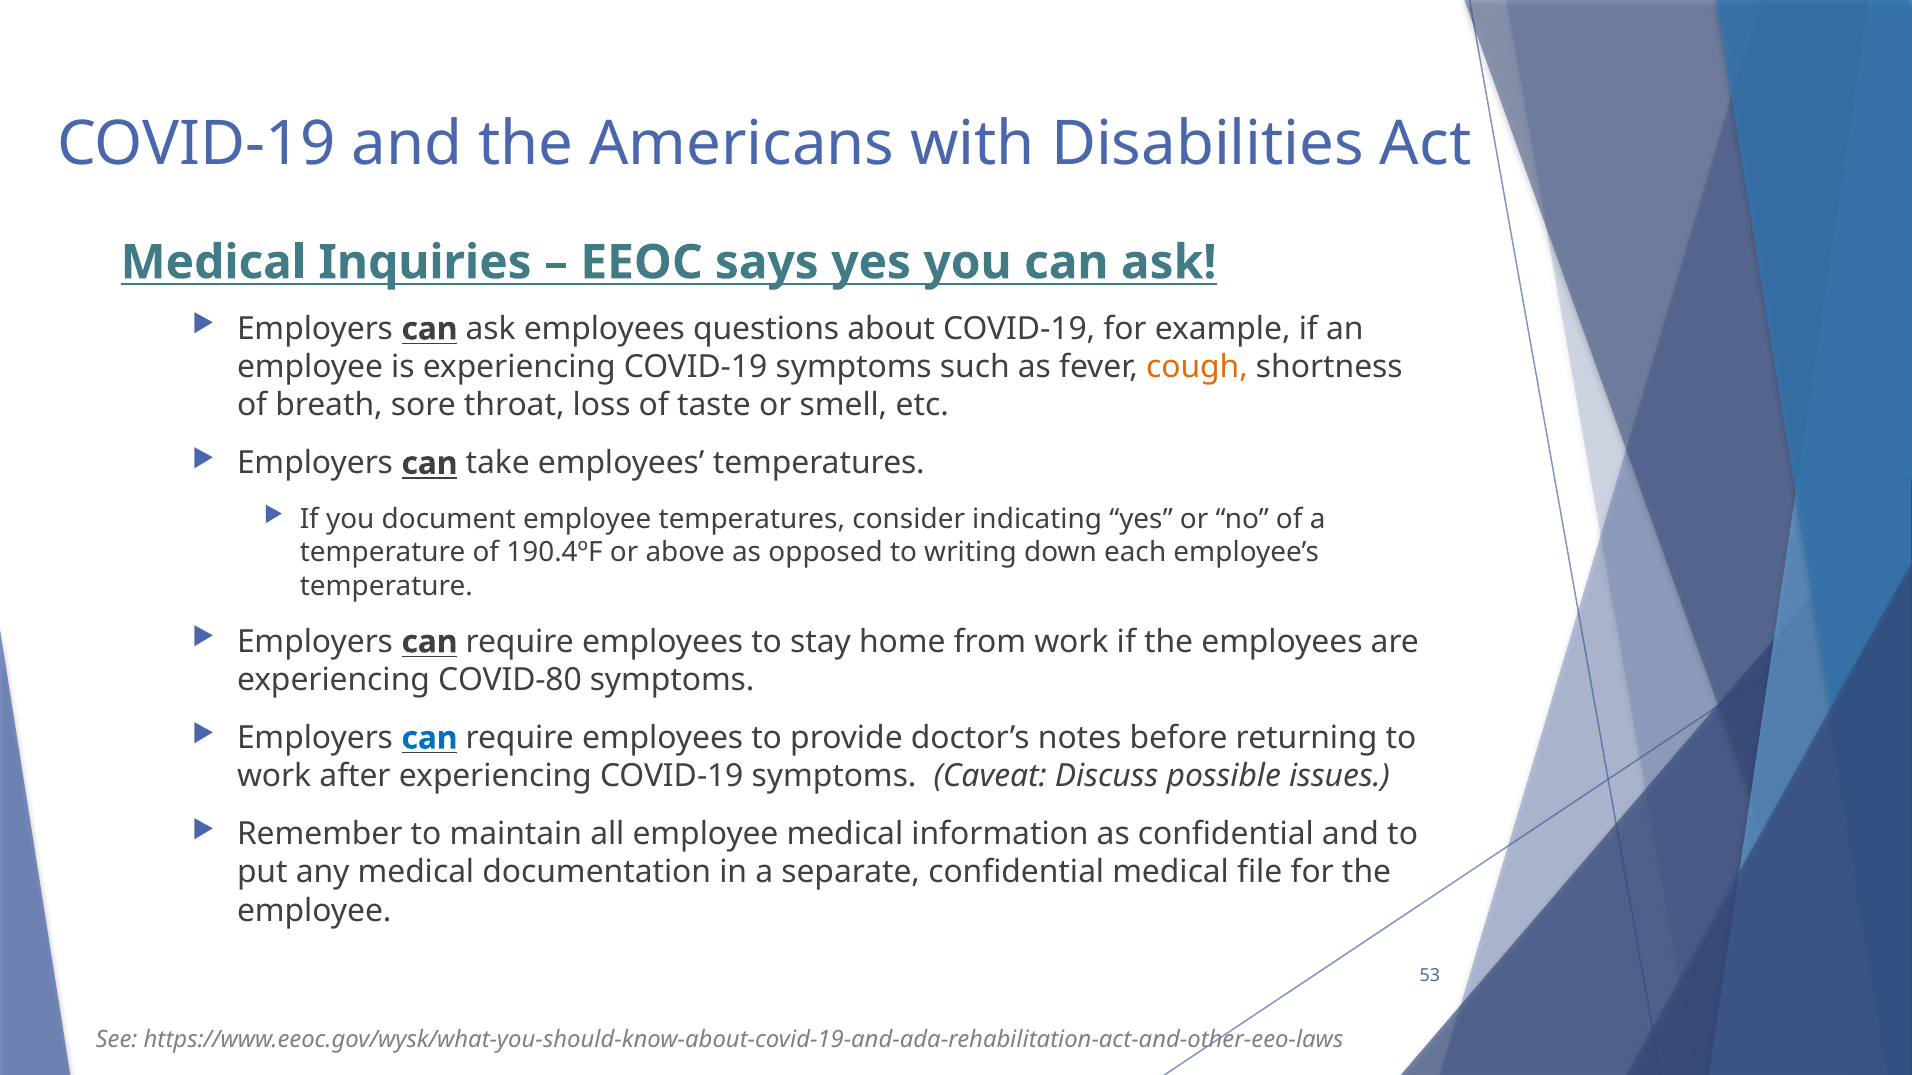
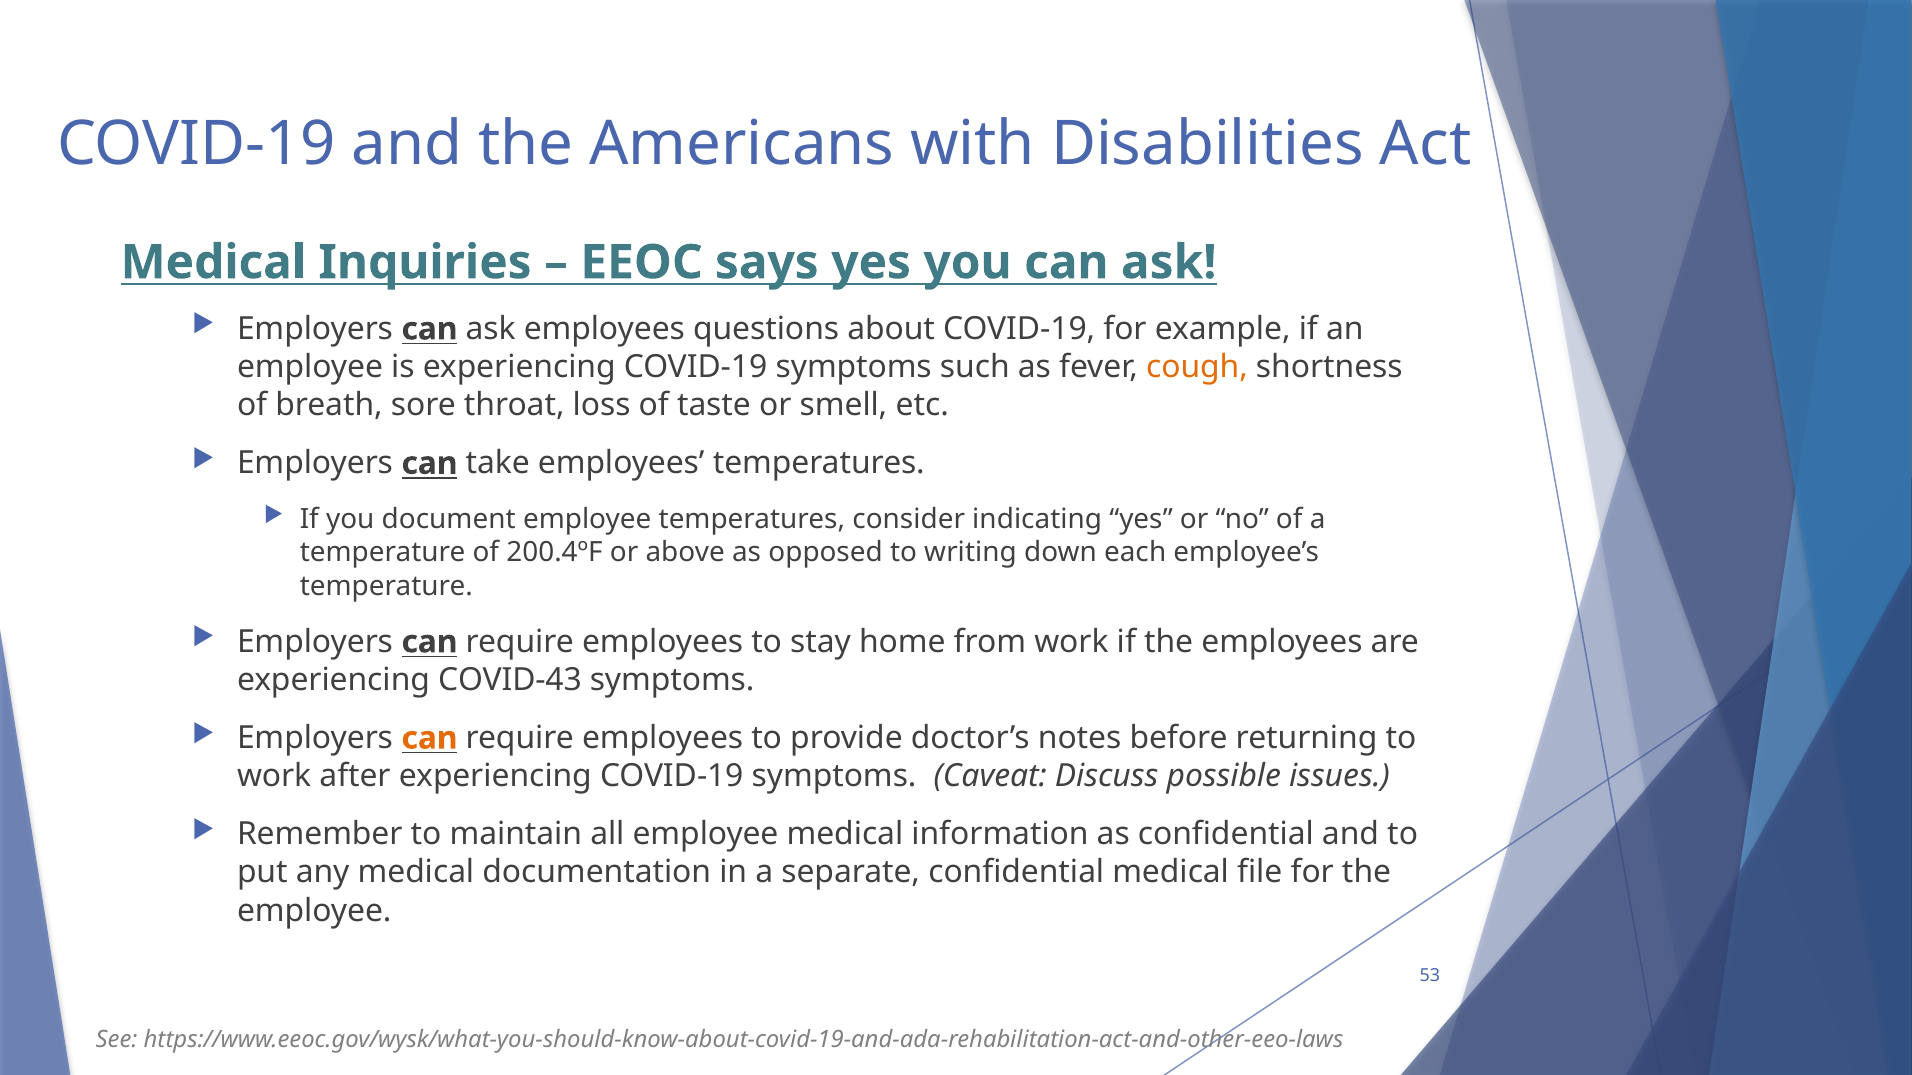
190.4ºF: 190.4ºF -> 200.4ºF
COVID-80: COVID-80 -> COVID-43
can at (430, 738) colour: blue -> orange
